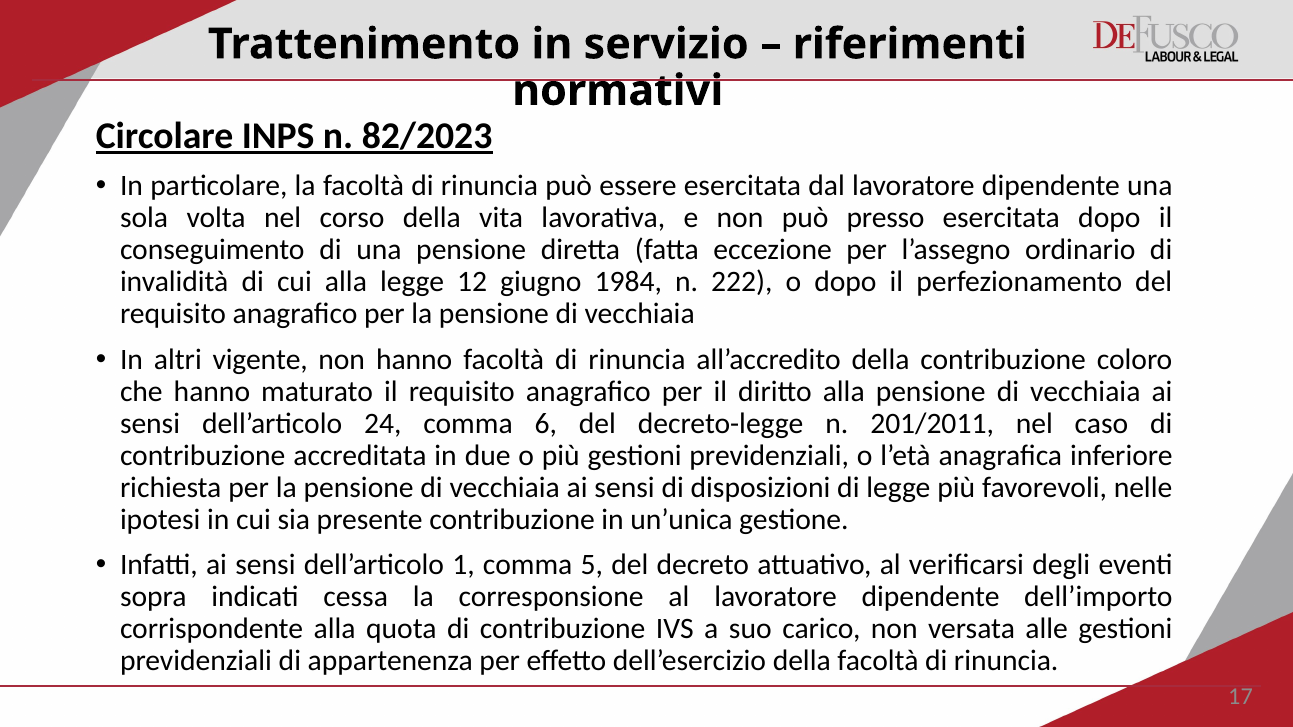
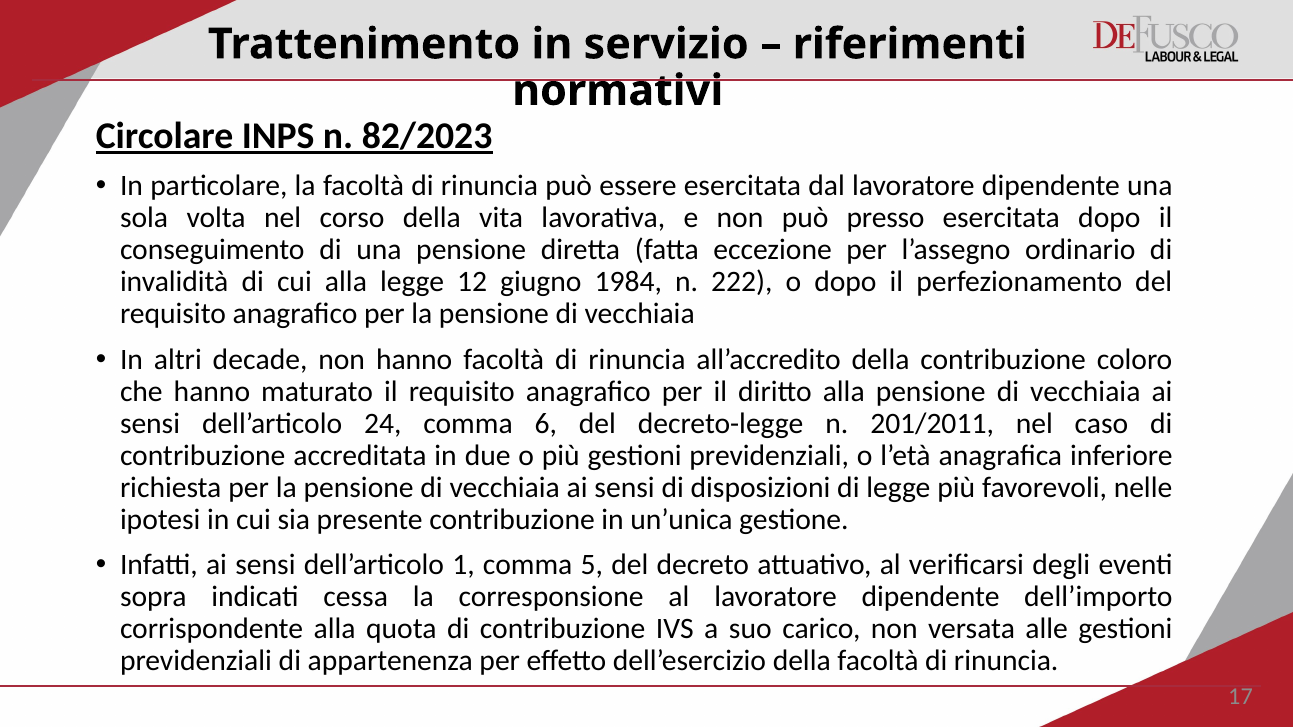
vigente: vigente -> decade
